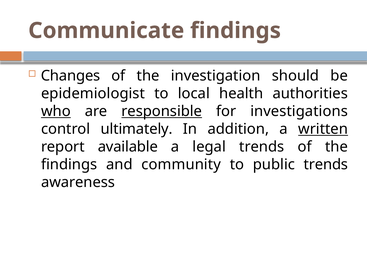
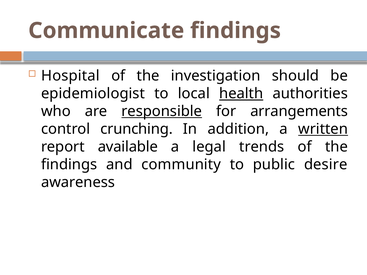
Changes: Changes -> Hospital
health underline: none -> present
who underline: present -> none
investigations: investigations -> arrangements
ultimately: ultimately -> crunching
public trends: trends -> desire
